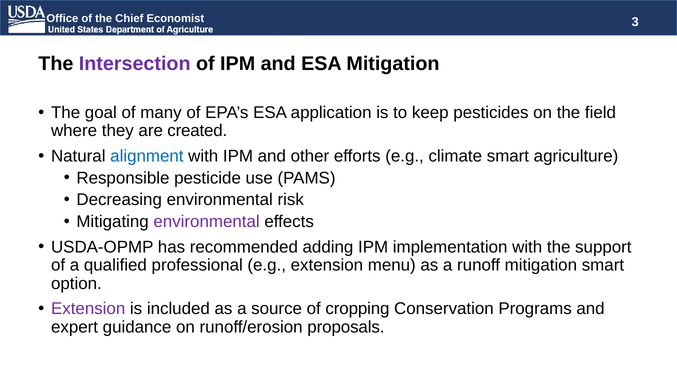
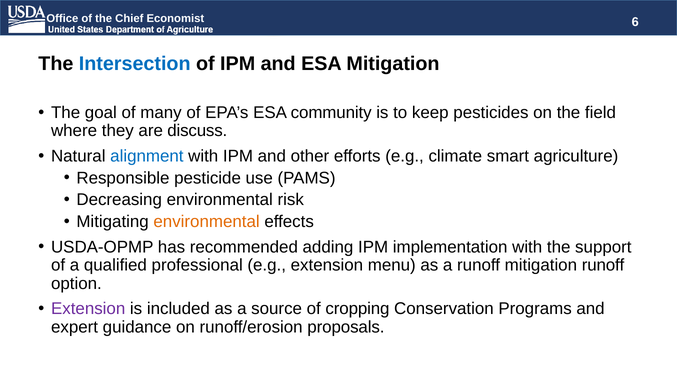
3: 3 -> 6
Intersection colour: purple -> blue
application: application -> community
created: created -> discuss
environmental at (207, 222) colour: purple -> orange
mitigation smart: smart -> runoff
